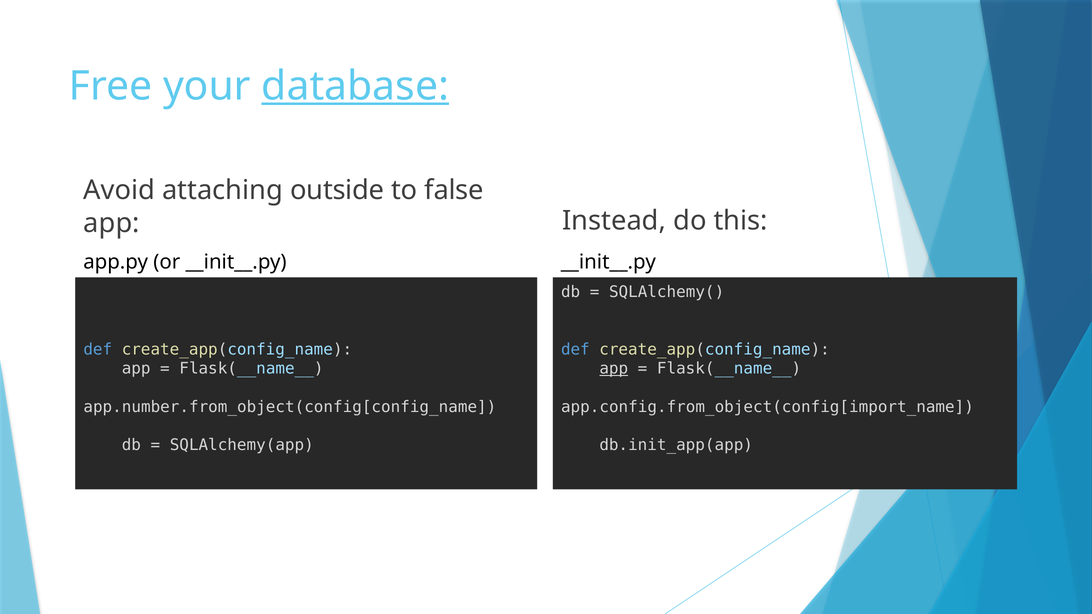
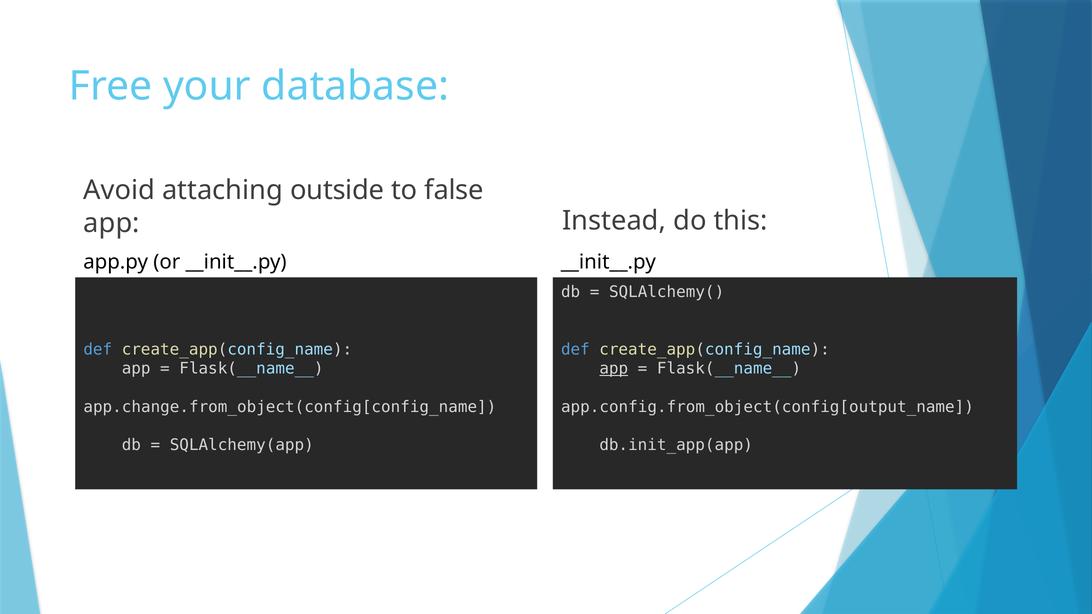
database underline: present -> none
app.number.from_object(config[config_name: app.number.from_object(config[config_name -> app.change.from_object(config[config_name
app.config.from_object(config[import_name: app.config.from_object(config[import_name -> app.config.from_object(config[output_name
